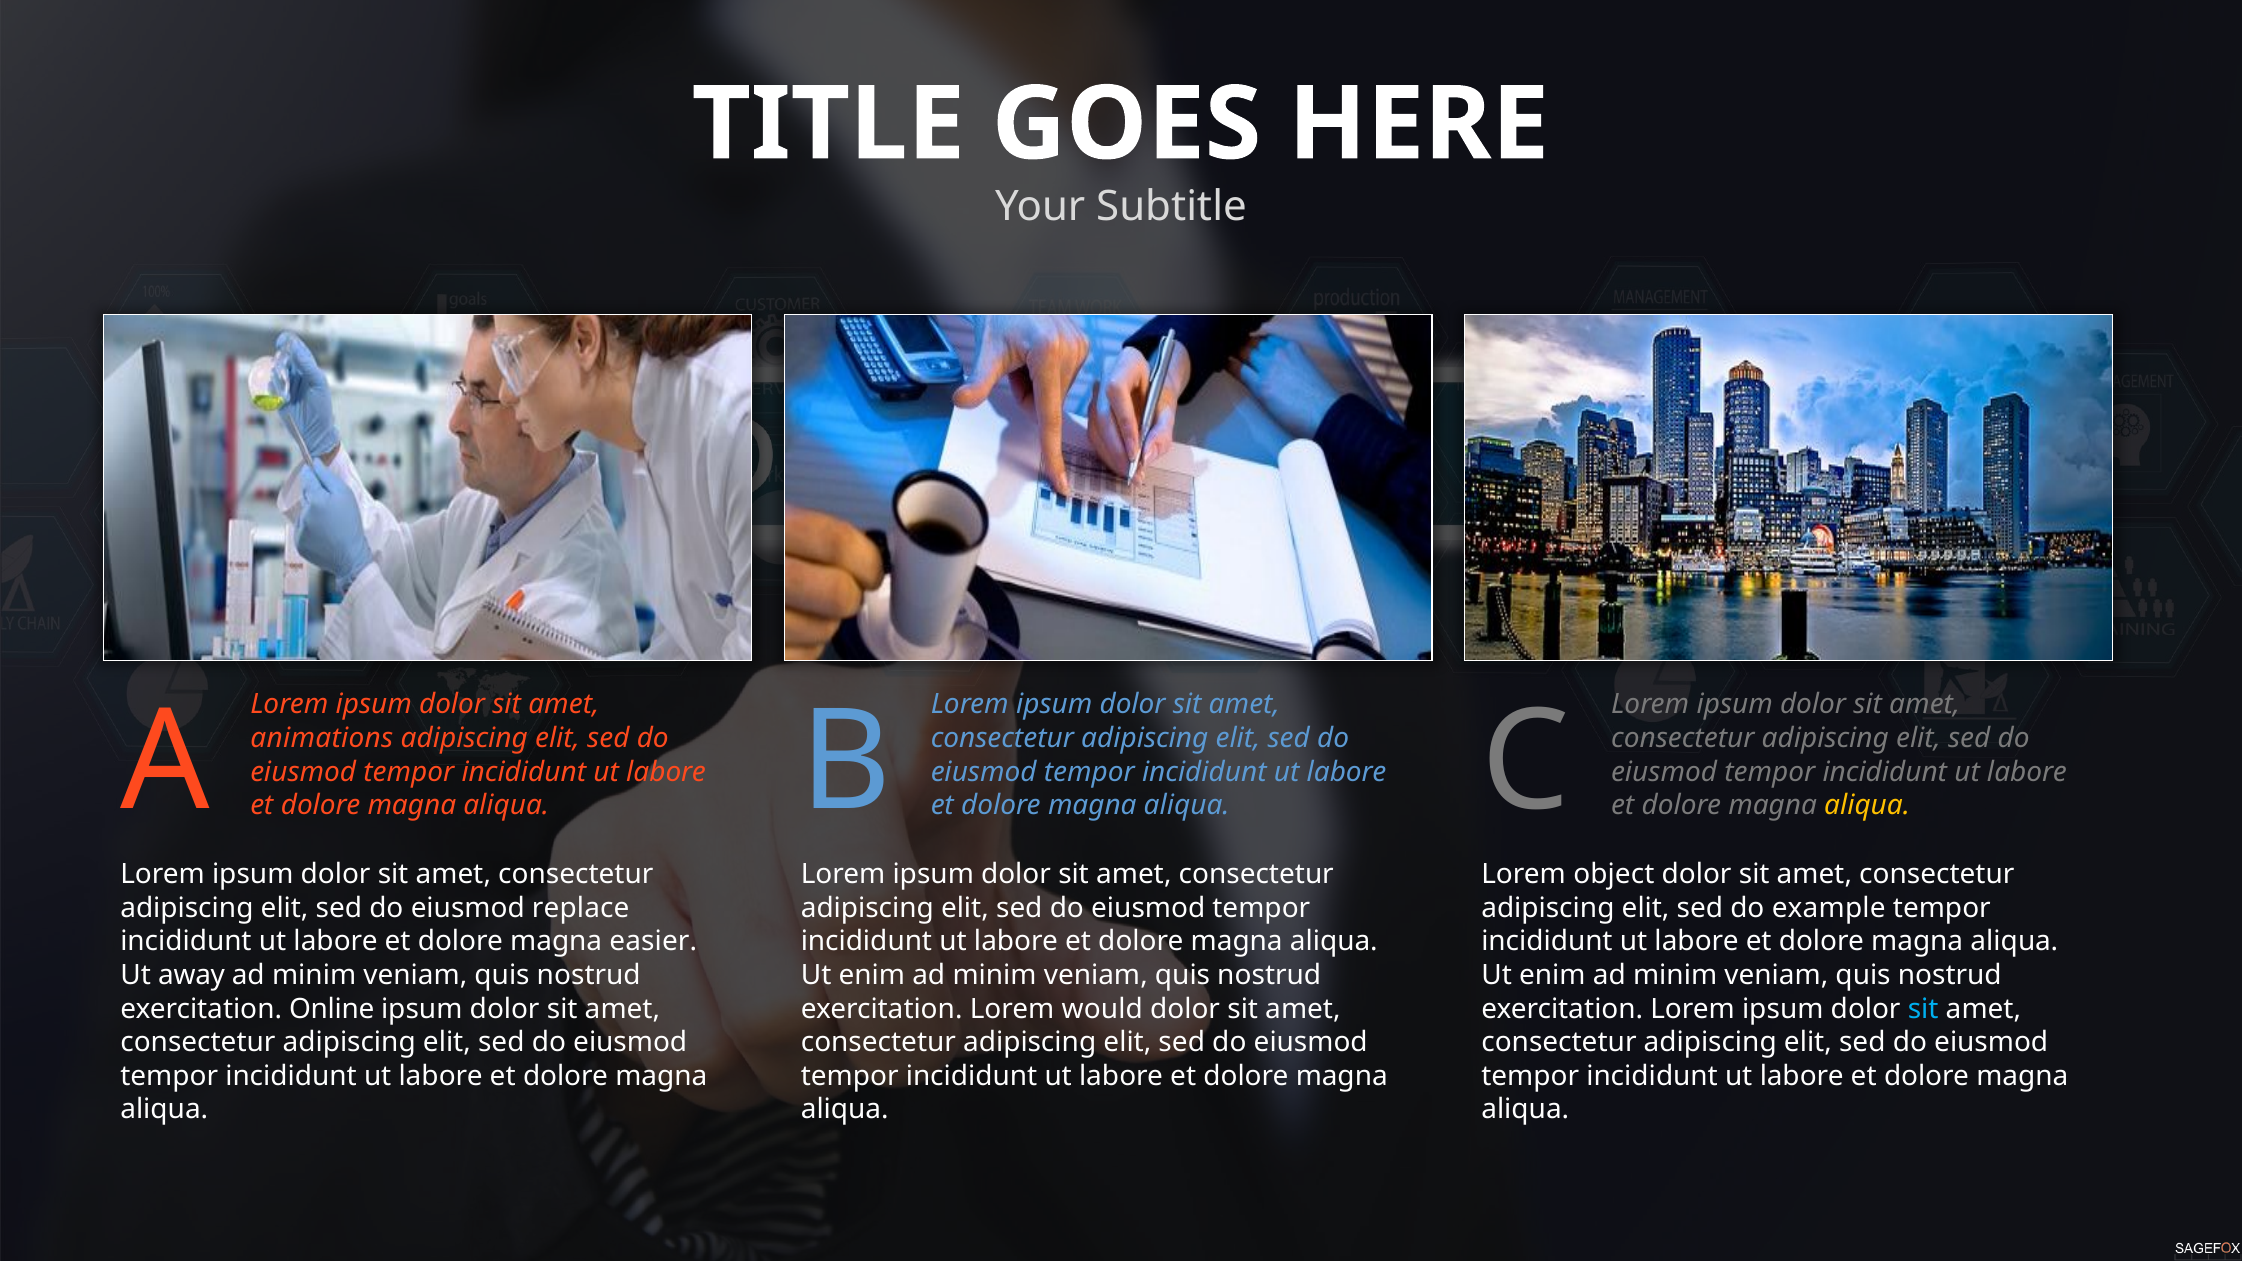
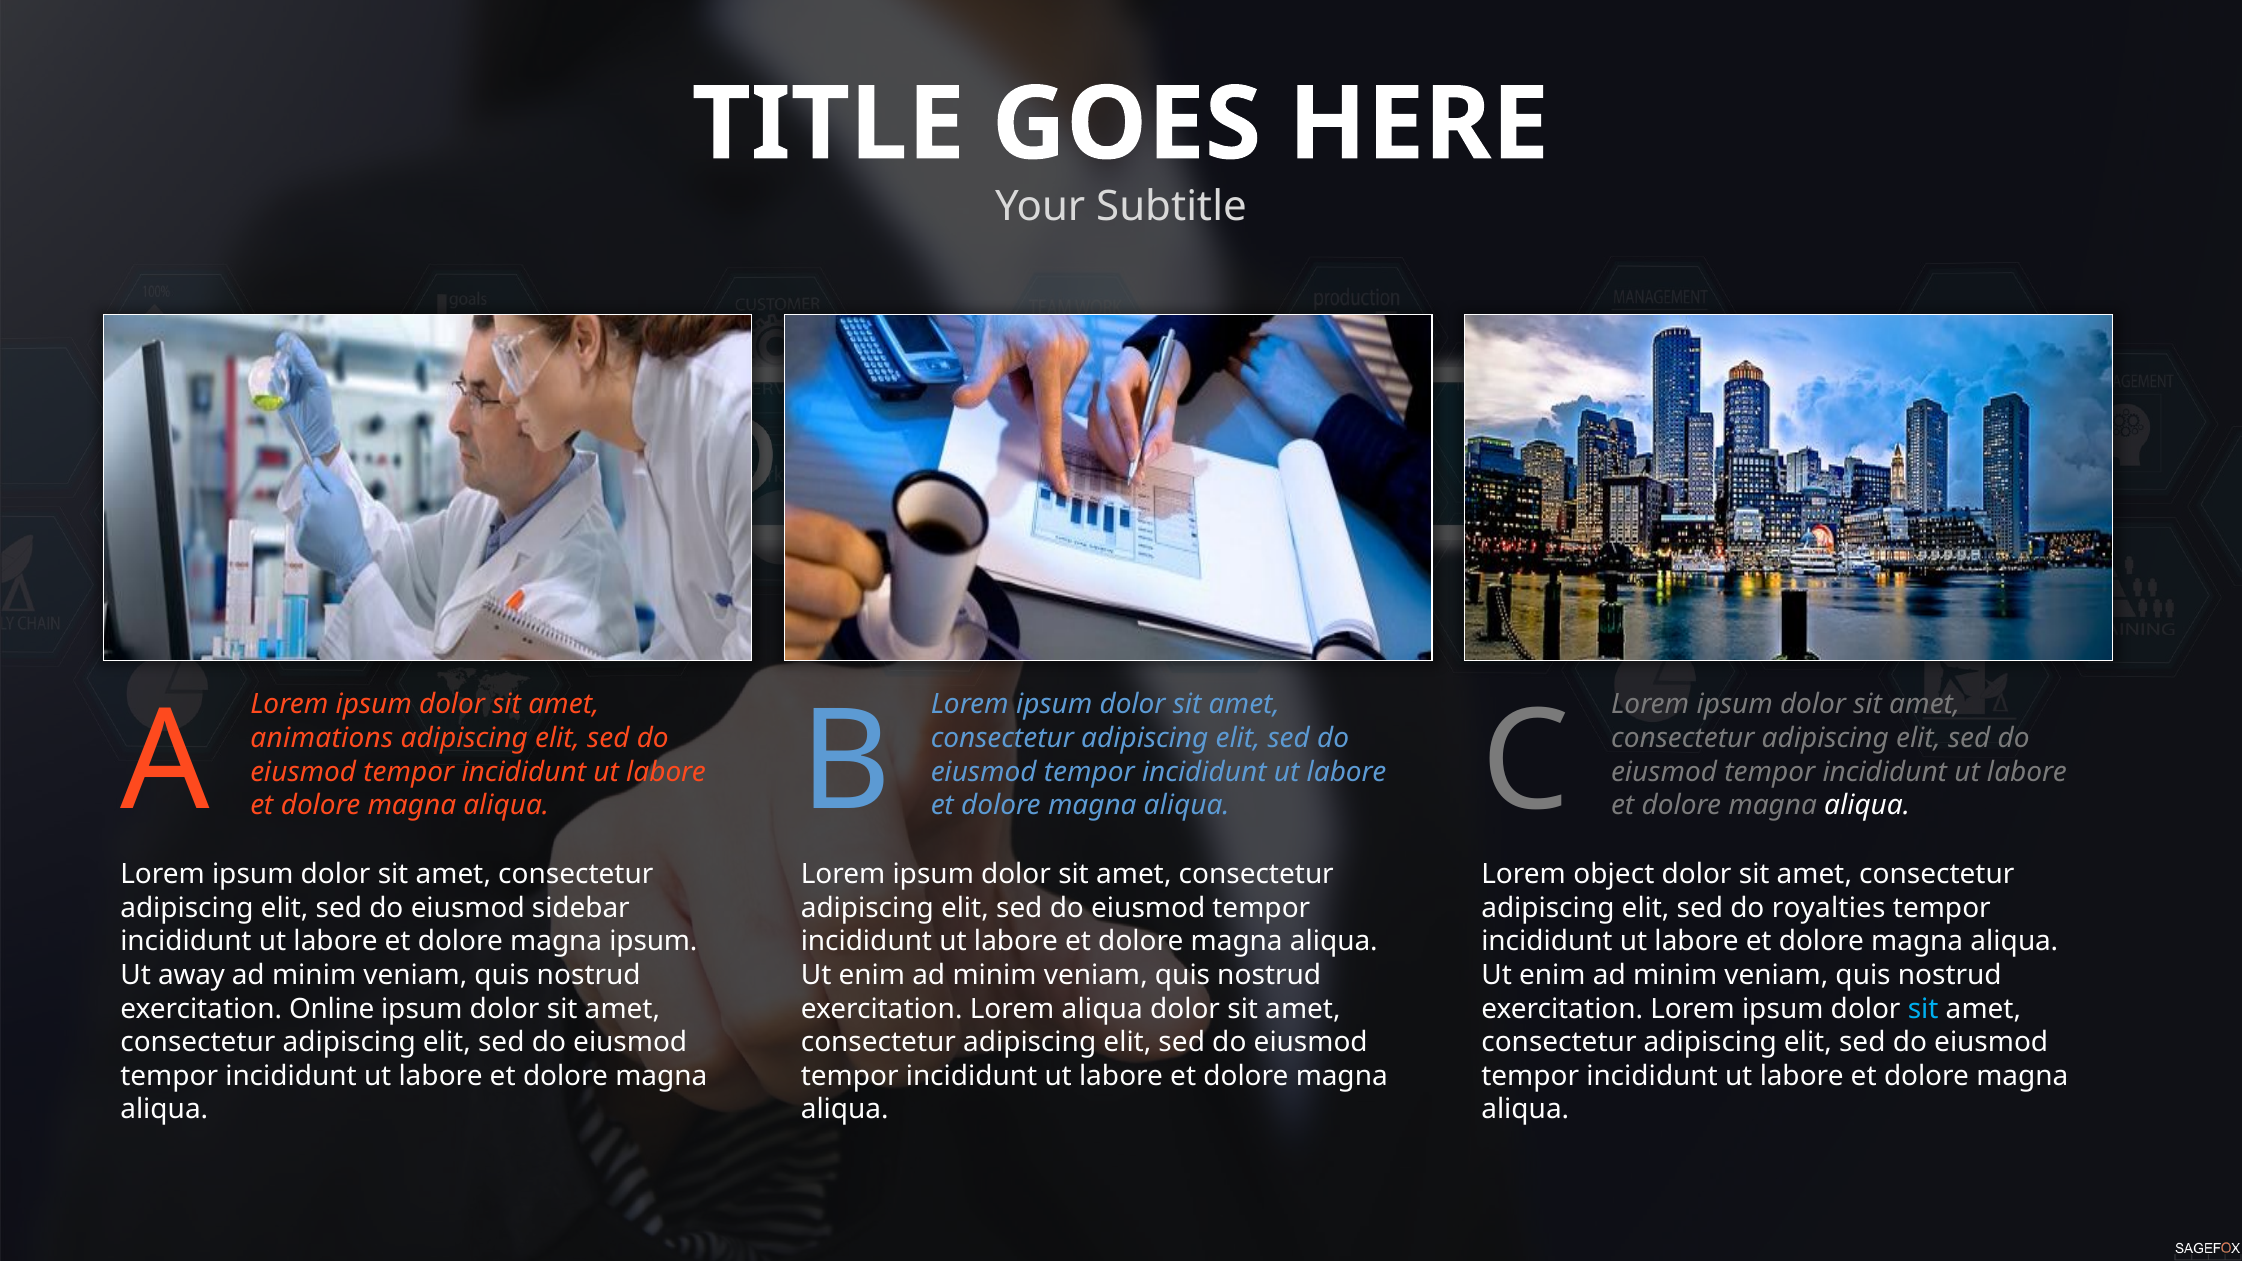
aliqua at (1867, 805) colour: yellow -> white
replace: replace -> sidebar
example: example -> royalties
magna easier: easier -> ipsum
Lorem would: would -> aliqua
